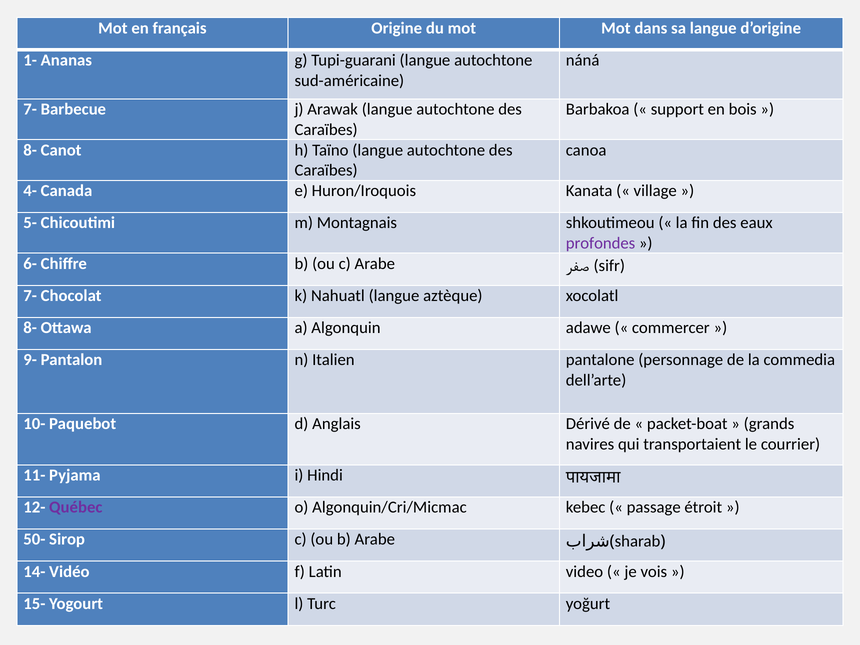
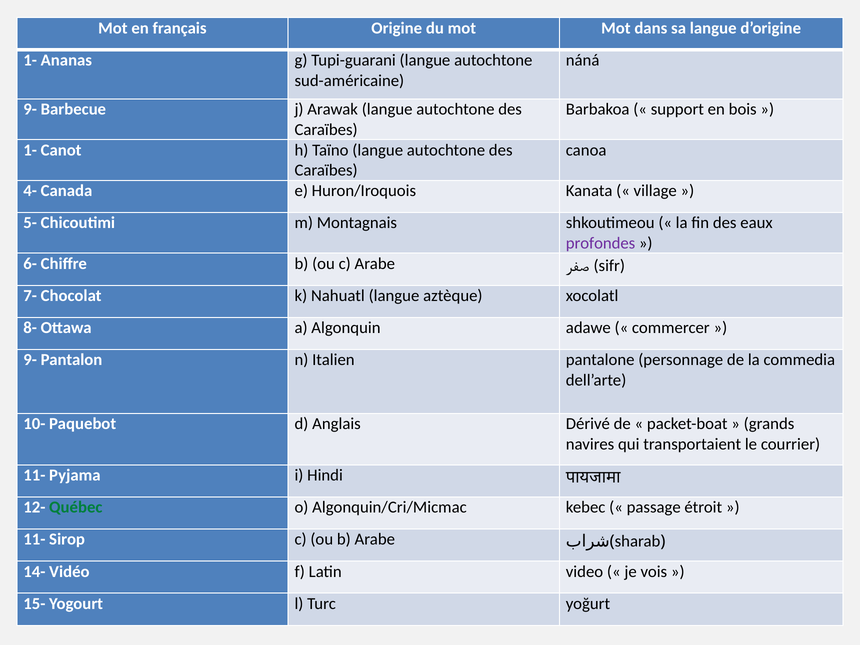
7- at (30, 109): 7- -> 9-
8- at (30, 150): 8- -> 1-
Québec colour: purple -> green
50- at (34, 539): 50- -> 11-
